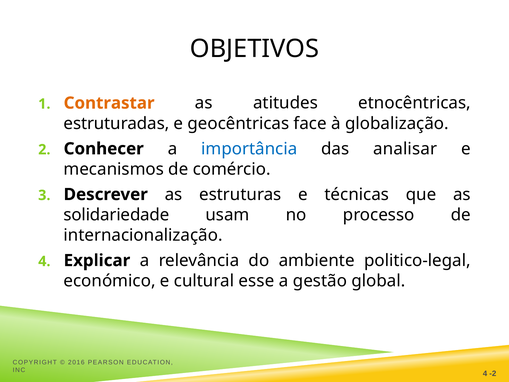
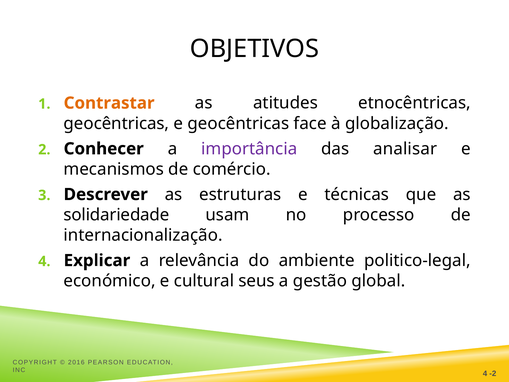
estruturadas at (116, 123): estruturadas -> geocêntricas
importância colour: blue -> purple
esse: esse -> seus
